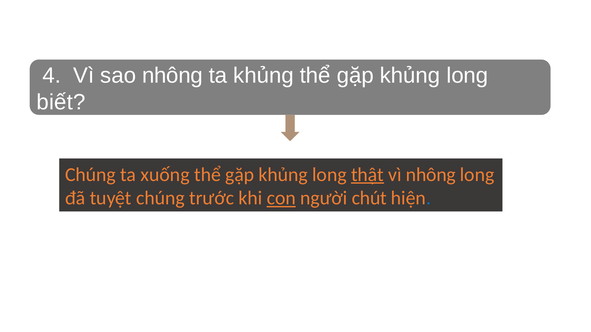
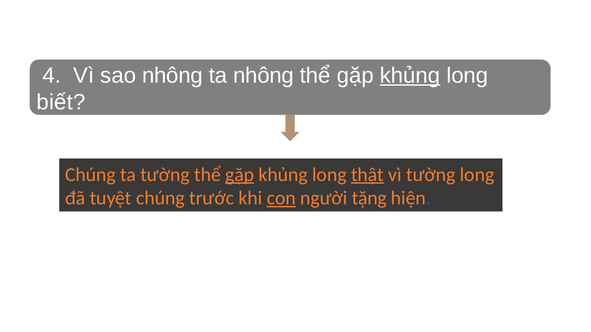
ta khủng: khủng -> nhông
khủng at (410, 76) underline: none -> present
ta xuống: xuống -> tường
gặp at (240, 175) underline: none -> present
vì nhông: nhông -> tường
chút: chút -> tặng
